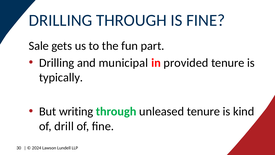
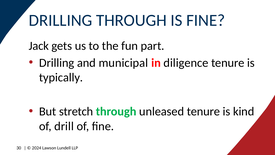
Sale: Sale -> Jack
provided: provided -> diligence
writing: writing -> stretch
